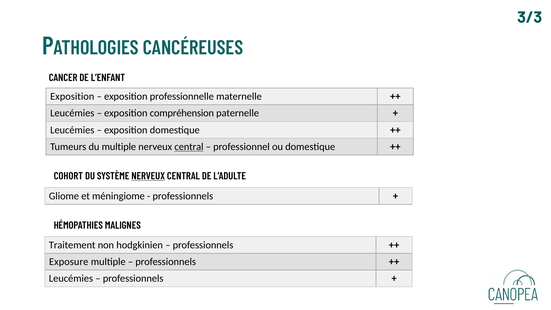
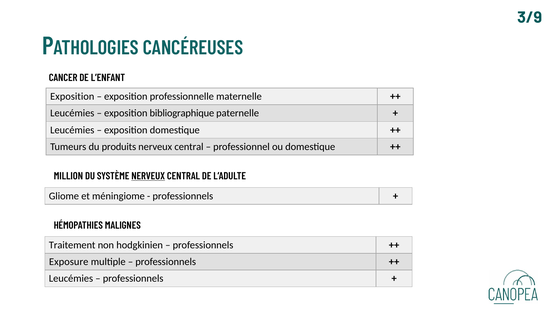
3/3: 3/3 -> 3/9
compréhension: compréhension -> bibliographique
du multiple: multiple -> produits
central at (189, 147) underline: present -> none
COHORT: COHORT -> MILLION
